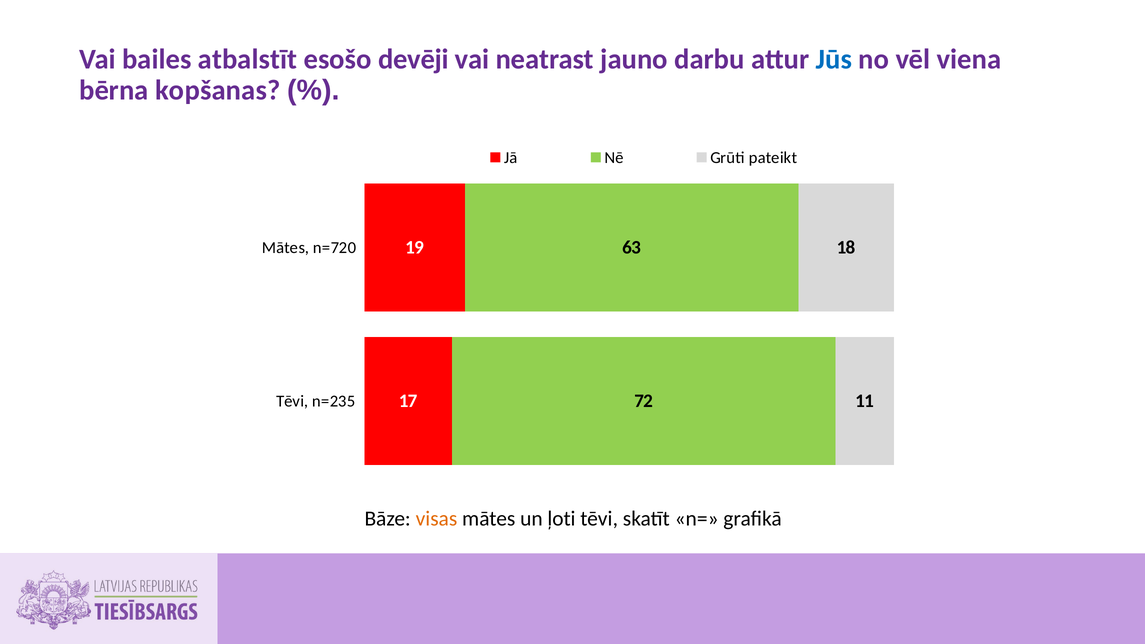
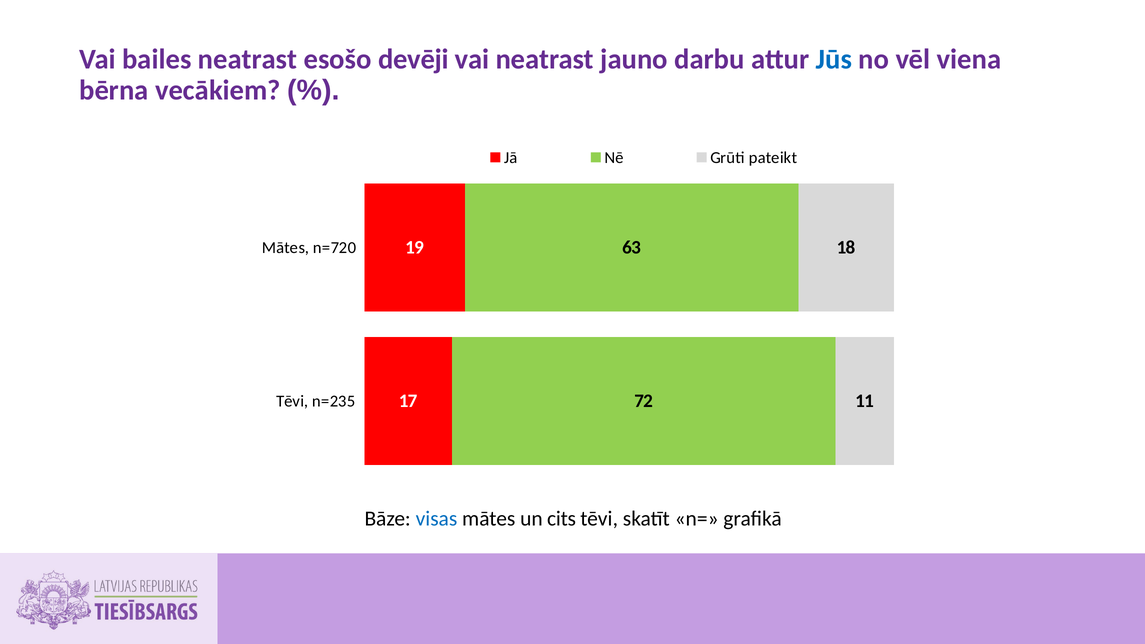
bailes atbalstīt: atbalstīt -> neatrast
kopšanas: kopšanas -> vecākiem
visas colour: orange -> blue
ļoti: ļoti -> cits
